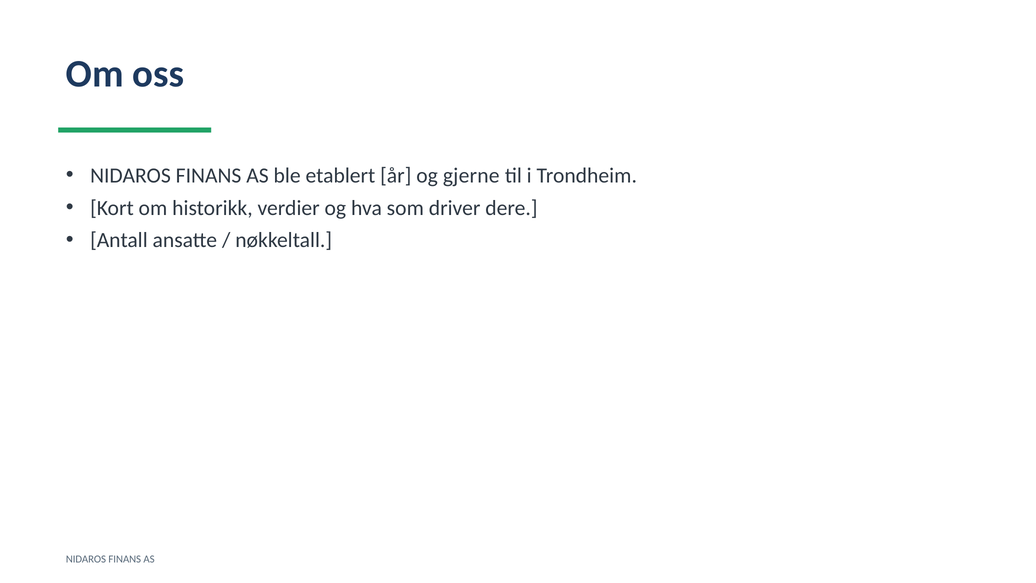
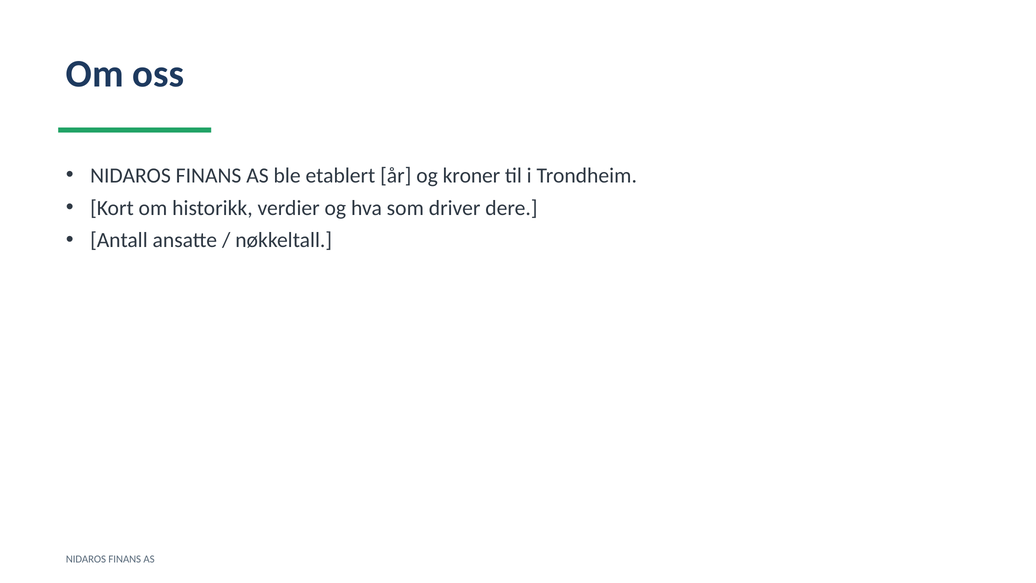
gjerne: gjerne -> kroner
